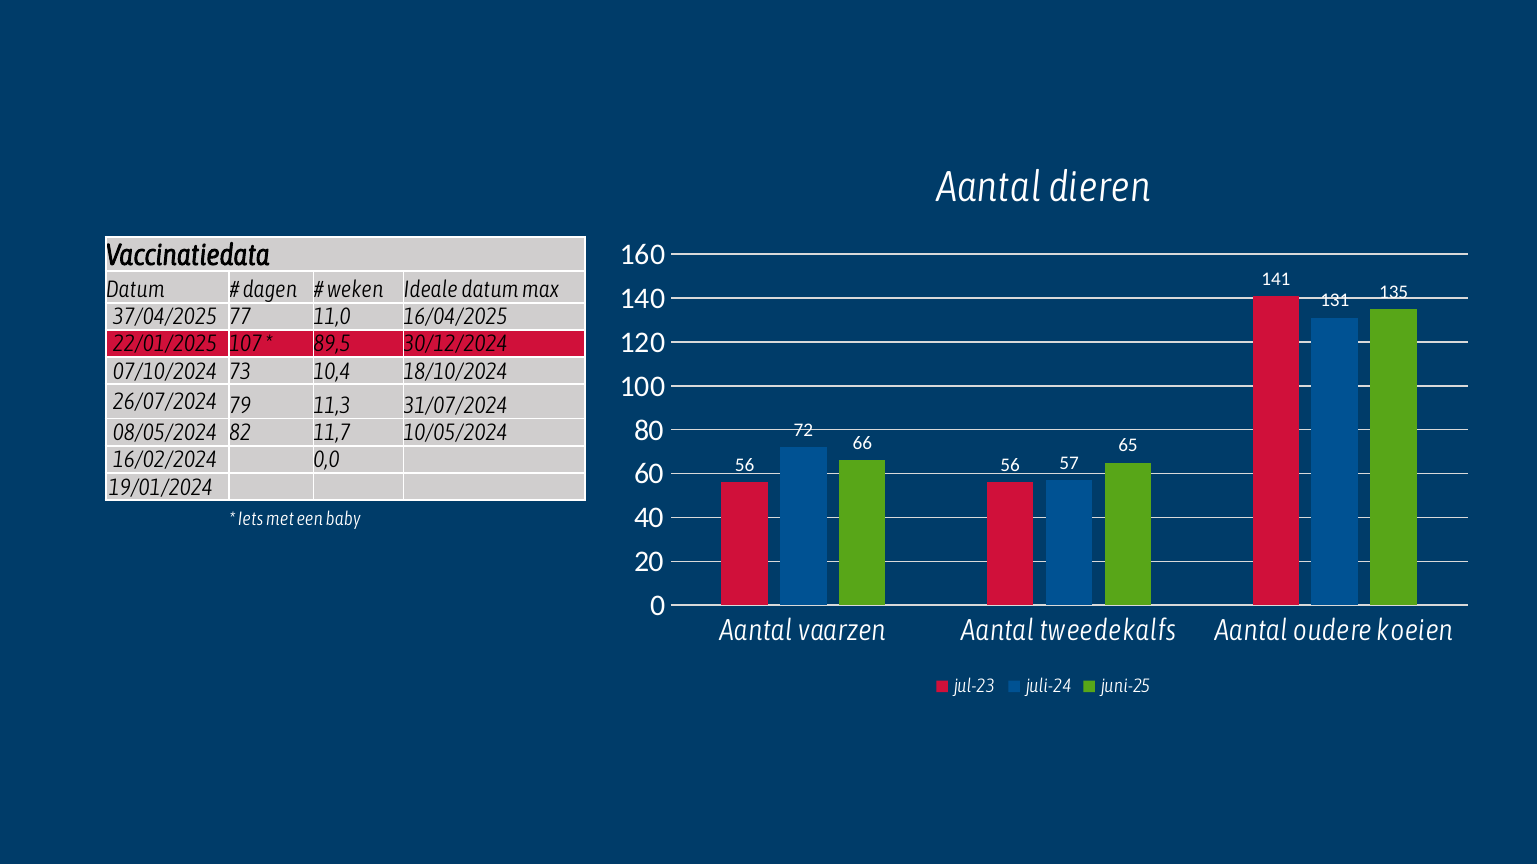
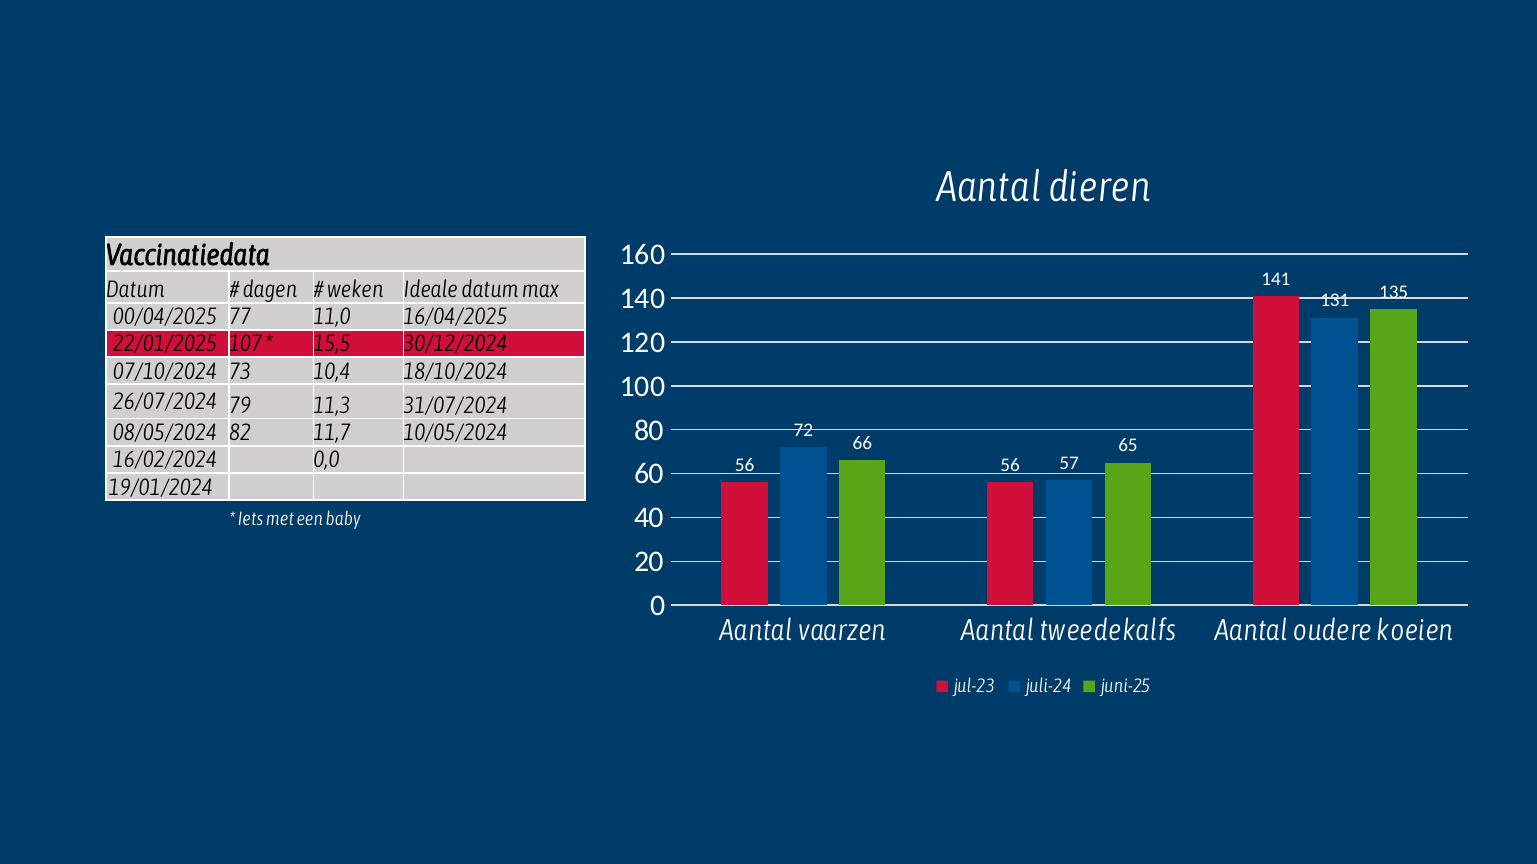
37/04/2025: 37/04/2025 -> 00/04/2025
89,5: 89,5 -> 15,5
